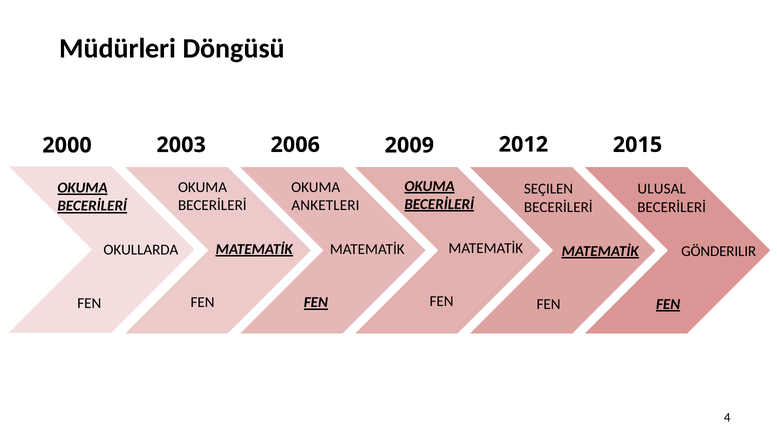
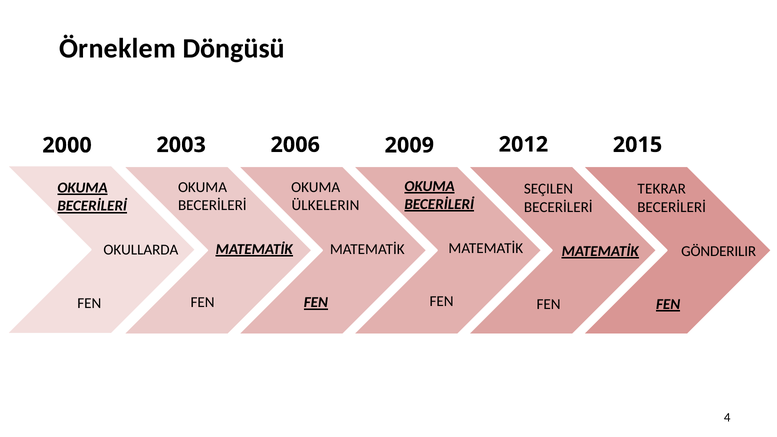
Müdürleri: Müdürleri -> Örneklem
ULUSAL: ULUSAL -> TEKRAR
ANKETLERI: ANKETLERI -> ÜLKELERIN
